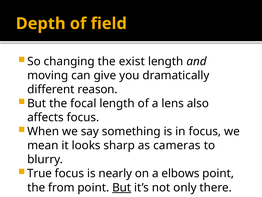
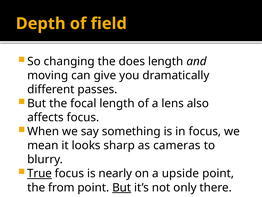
exist: exist -> does
reason: reason -> passes
True underline: none -> present
elbows: elbows -> upside
